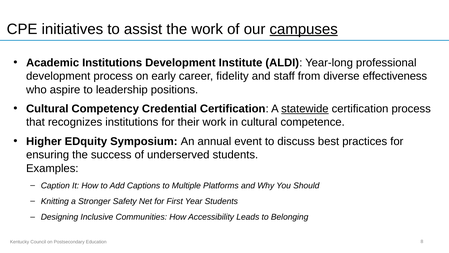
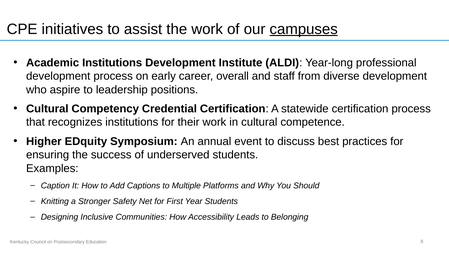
fidelity: fidelity -> overall
diverse effectiveness: effectiveness -> development
statewide underline: present -> none
